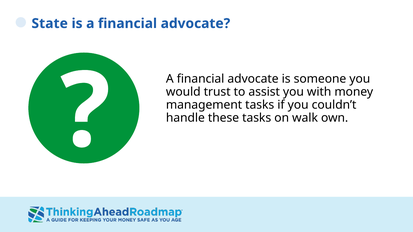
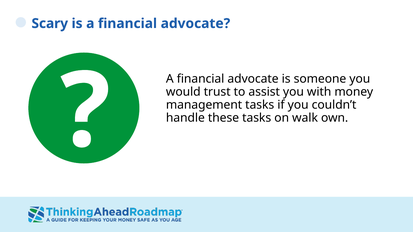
State: State -> Scary
